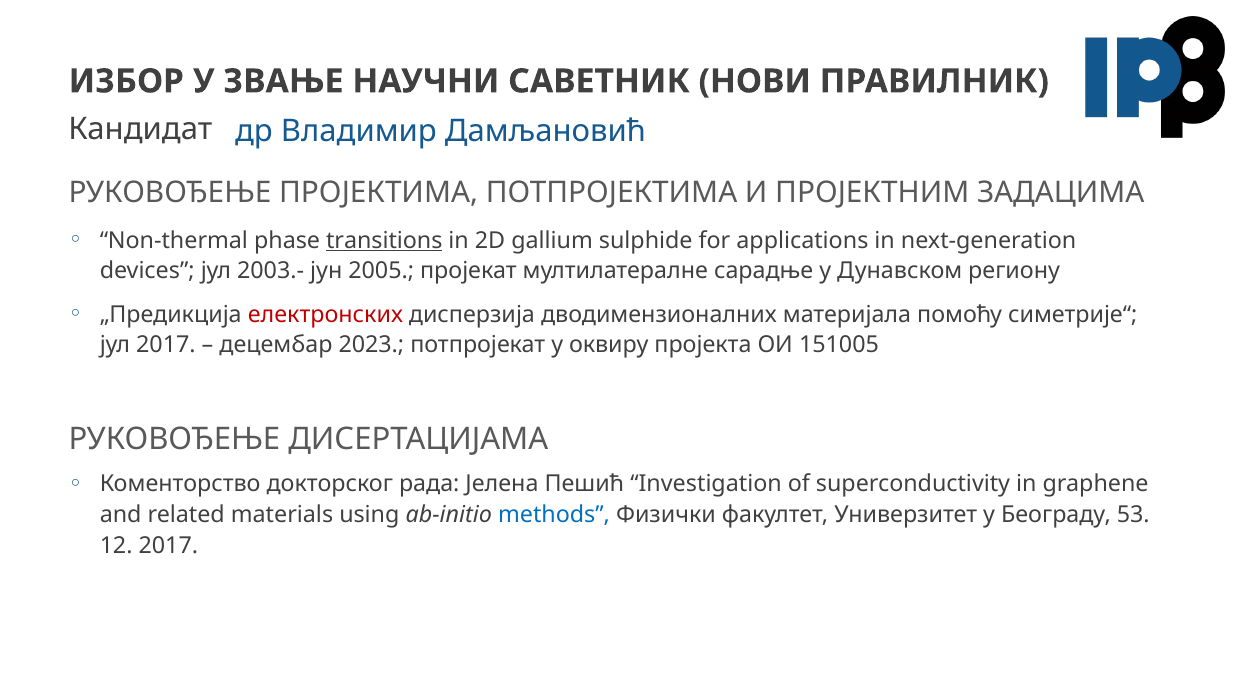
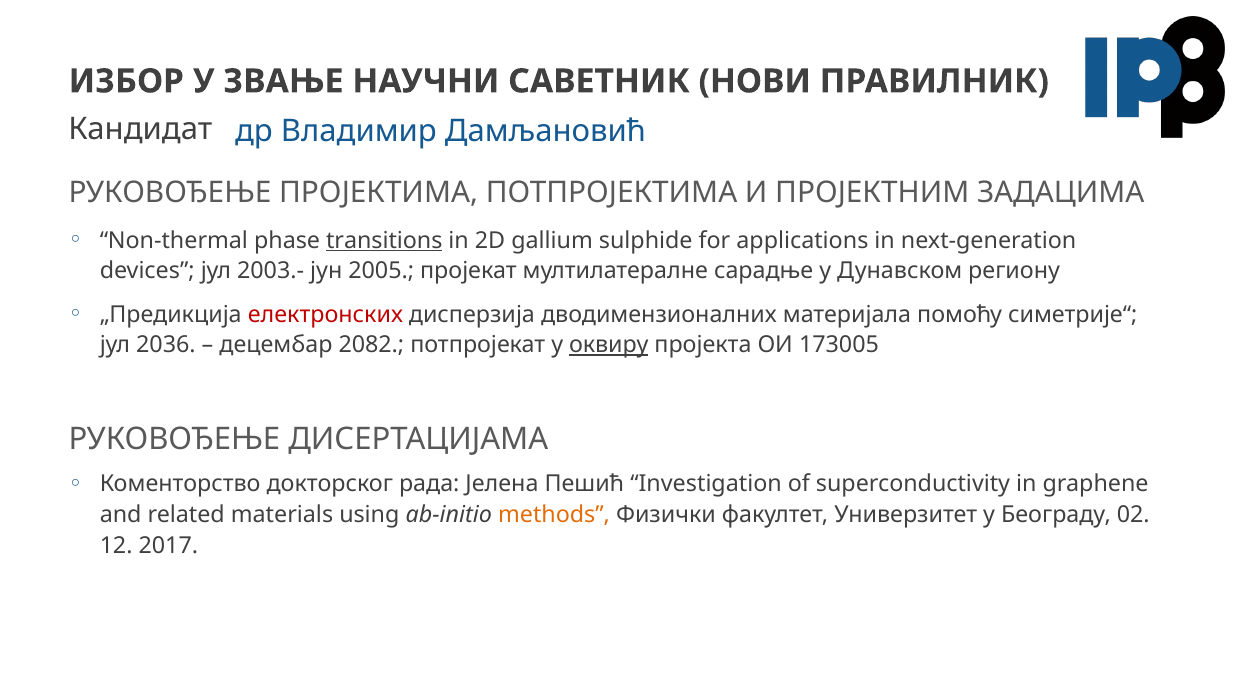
јул 2017: 2017 -> 2036
2023: 2023 -> 2082
оквиру underline: none -> present
151005: 151005 -> 173005
methods colour: blue -> orange
53: 53 -> 02
